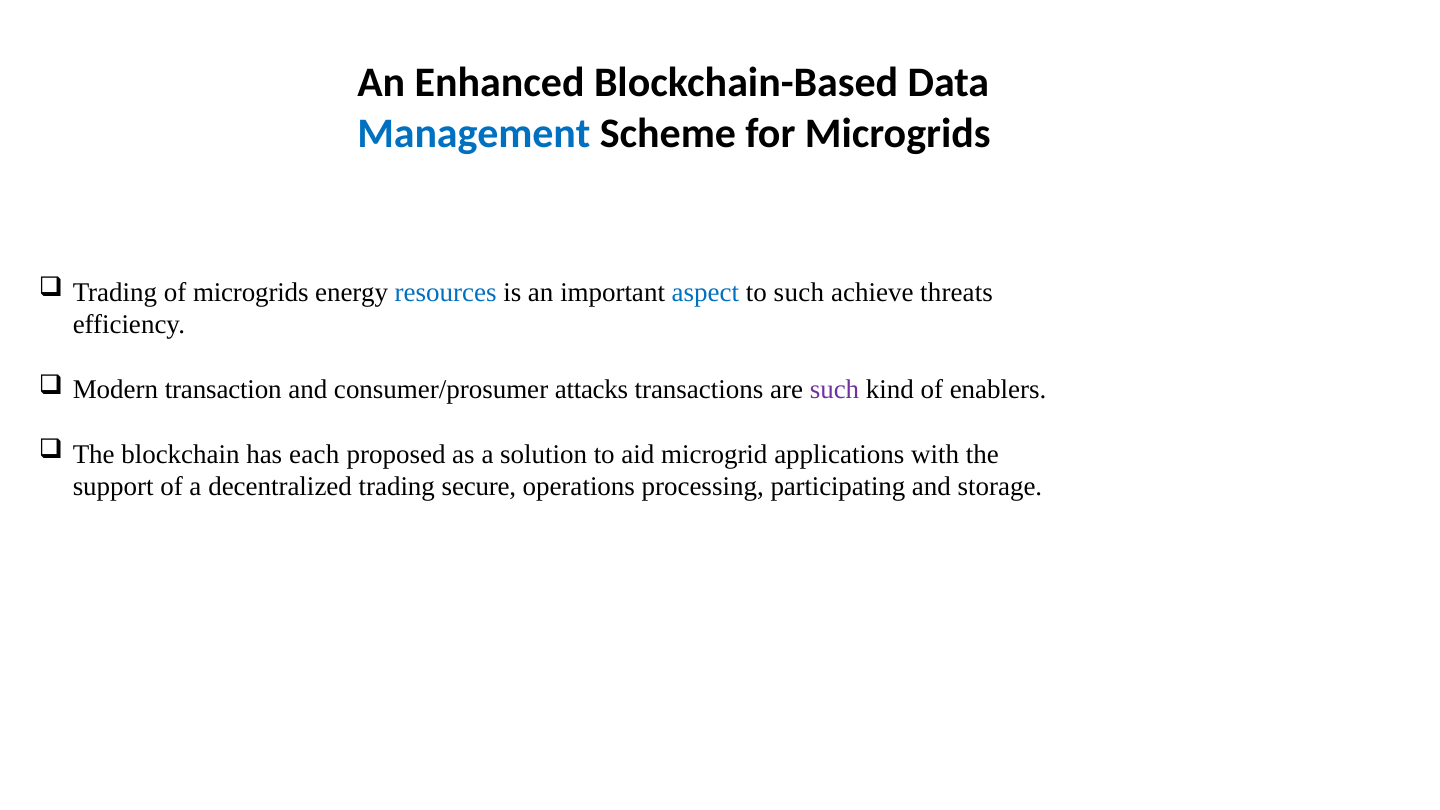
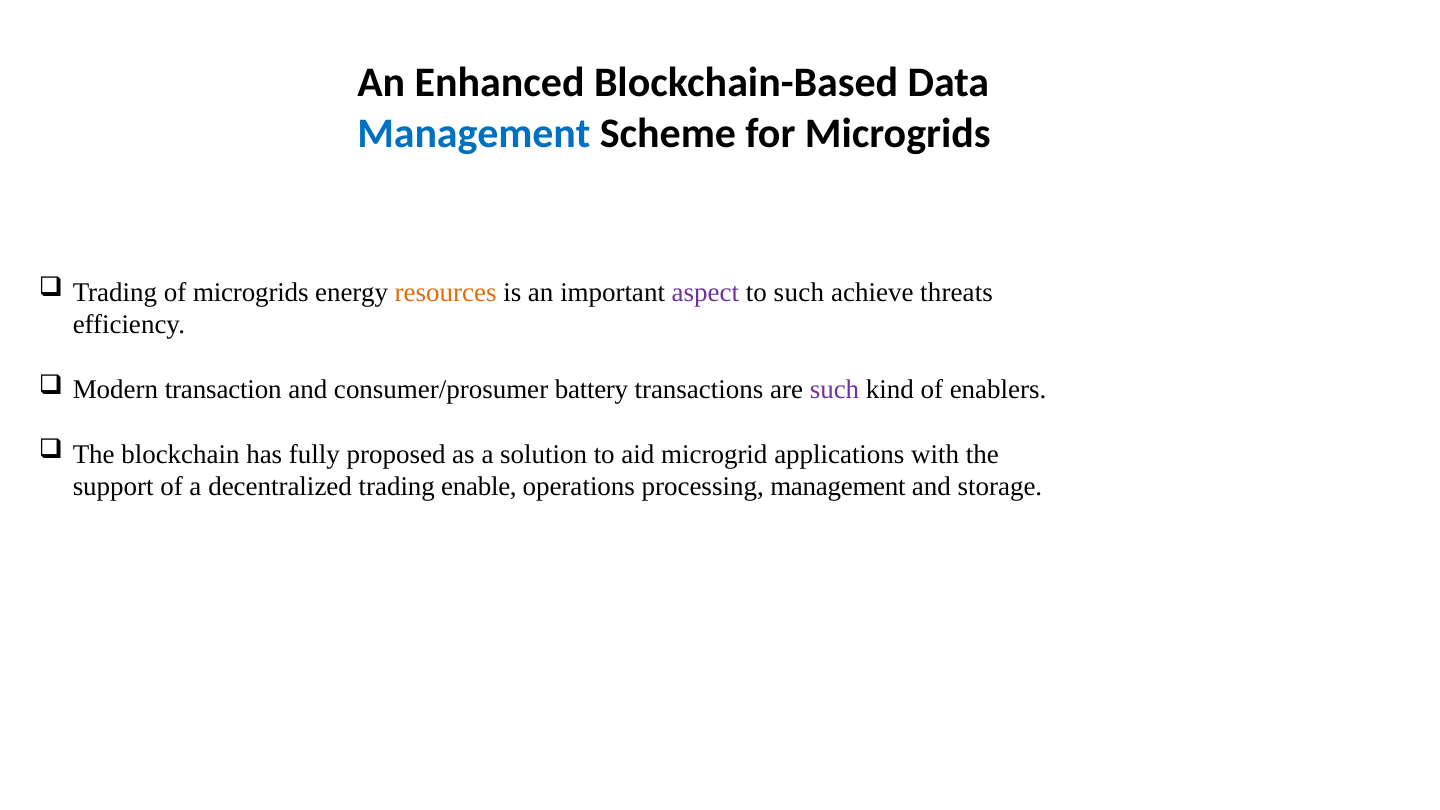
resources colour: blue -> orange
aspect colour: blue -> purple
attacks: attacks -> battery
each: each -> fully
secure: secure -> enable
processing participating: participating -> management
